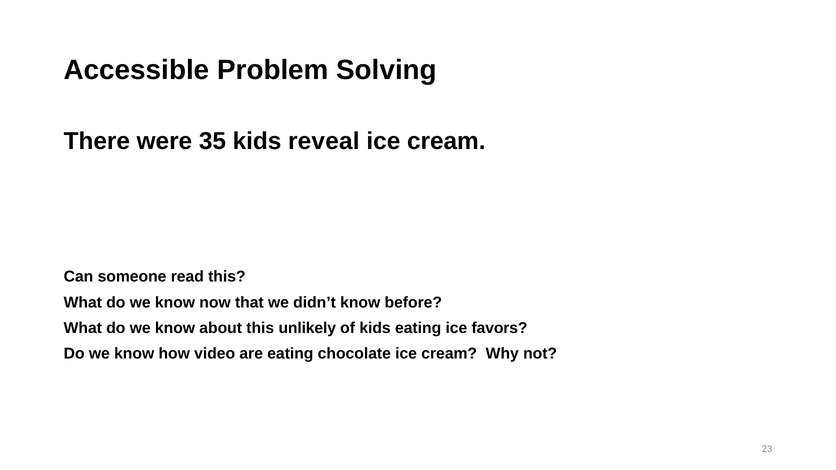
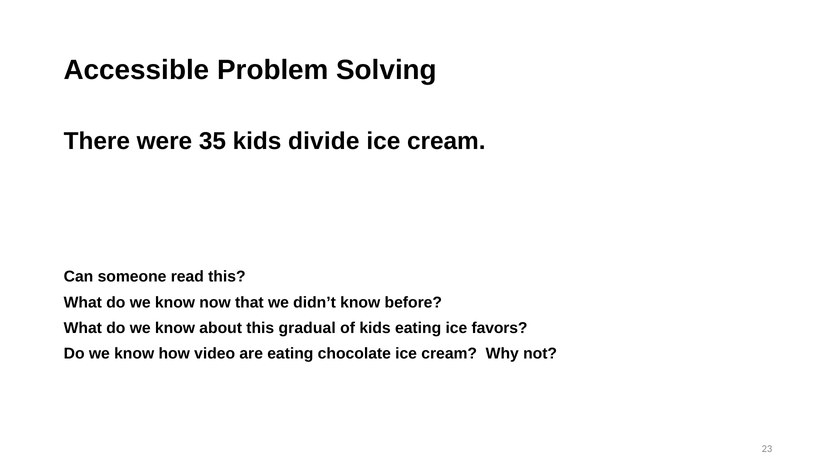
reveal: reveal -> divide
unlikely: unlikely -> gradual
